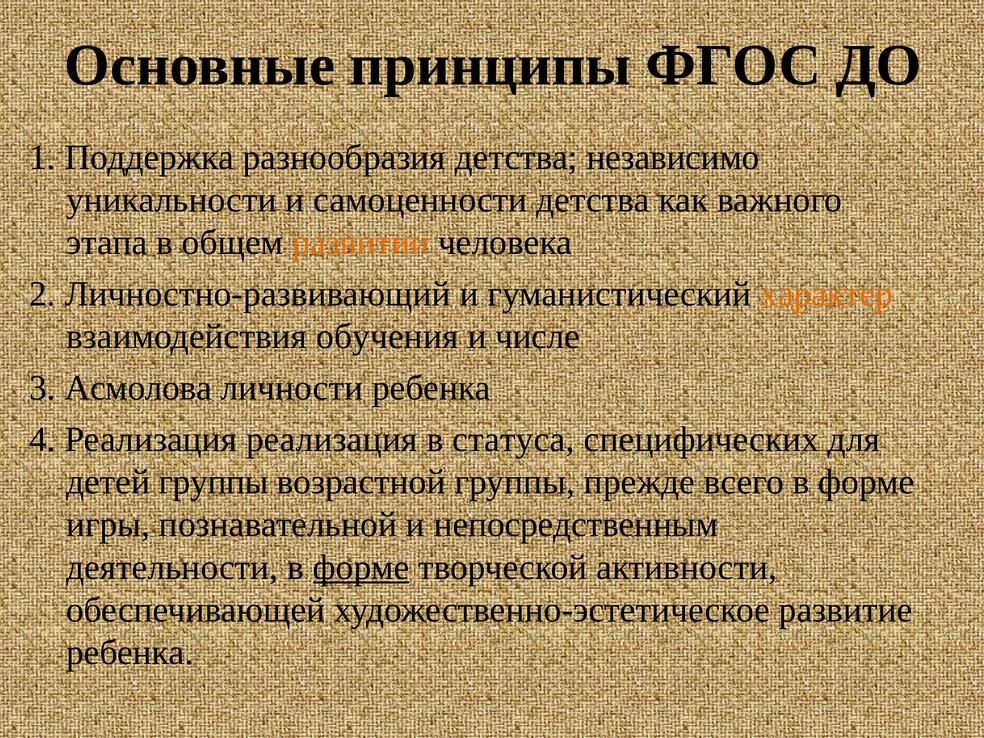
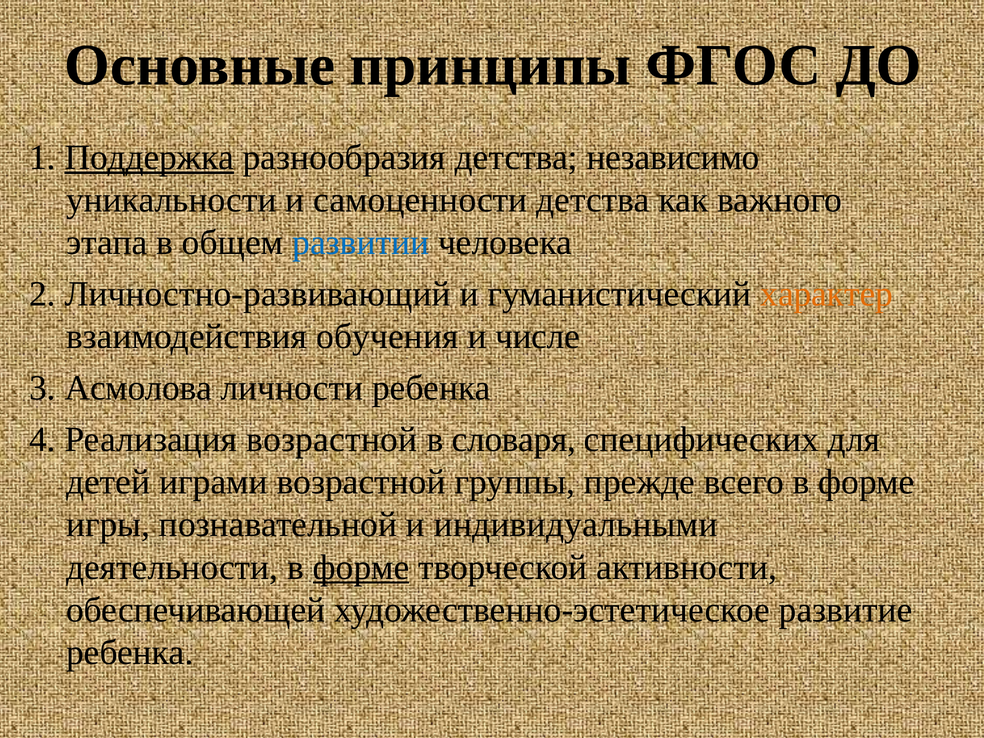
Поддержка underline: none -> present
развитии colour: orange -> blue
Реализация реализация: реализация -> возрастной
статуса: статуса -> словаря
детей группы: группы -> играми
непосредственным: непосредственным -> индивидуальными
